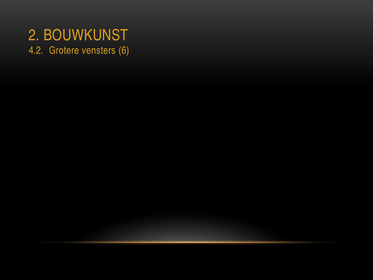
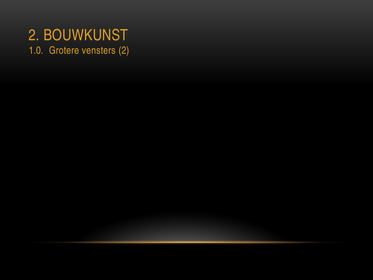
4.2: 4.2 -> 1.0
vensters 6: 6 -> 2
